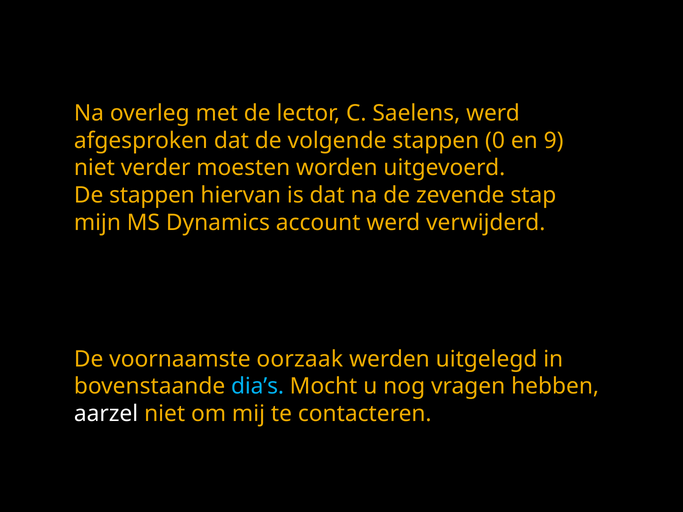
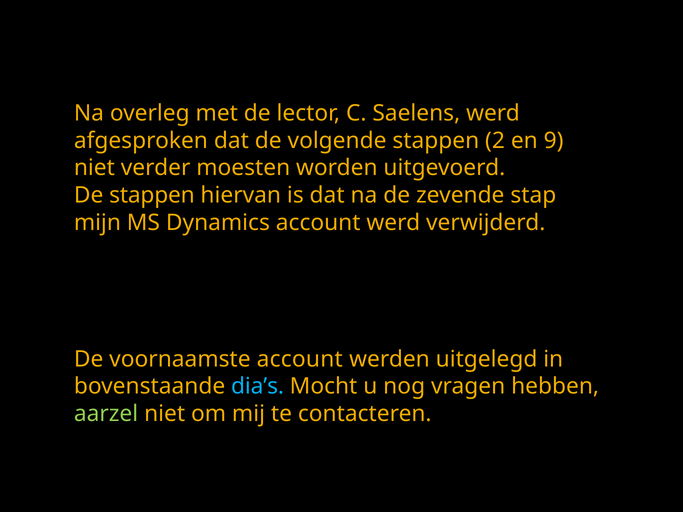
0: 0 -> 2
voornaamste oorzaak: oorzaak -> account
aarzel colour: white -> light green
